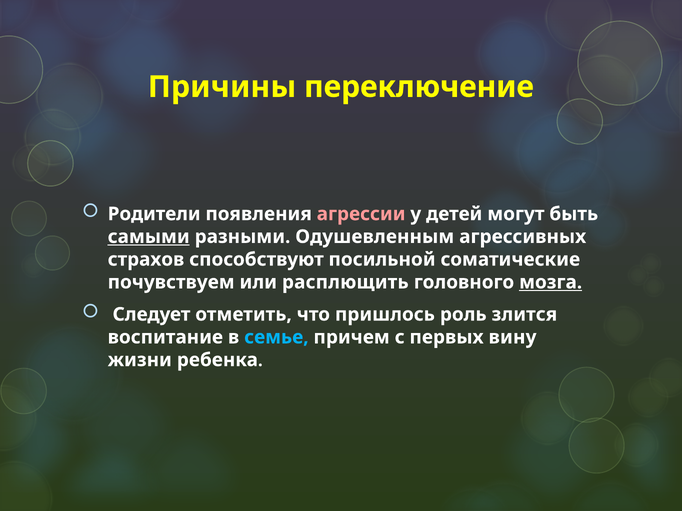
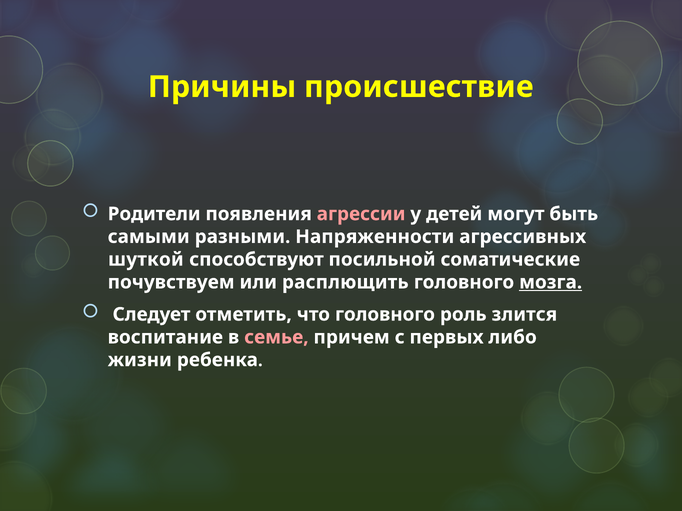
переключение: переключение -> происшествие
самыми underline: present -> none
Одушевленным: Одушевленным -> Напряженности
страхов: страхов -> шуткой
что пришлось: пришлось -> головного
семье colour: light blue -> pink
вину: вину -> либо
